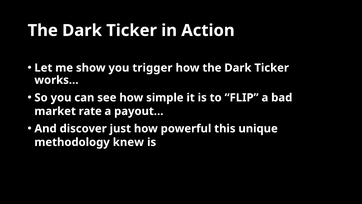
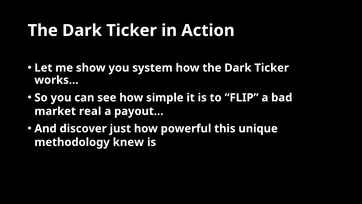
trigger: trigger -> system
rate: rate -> real
